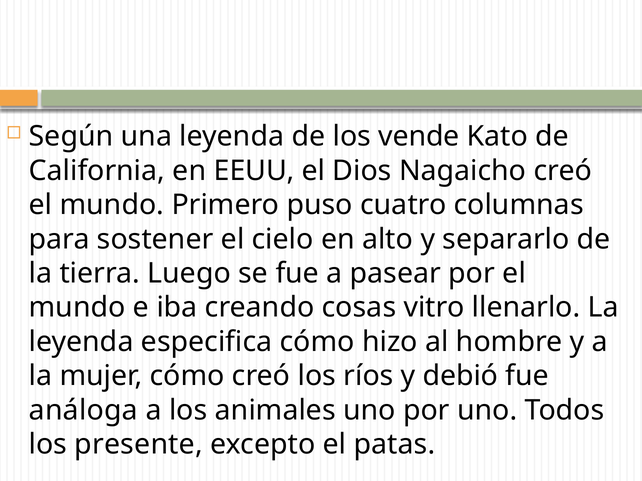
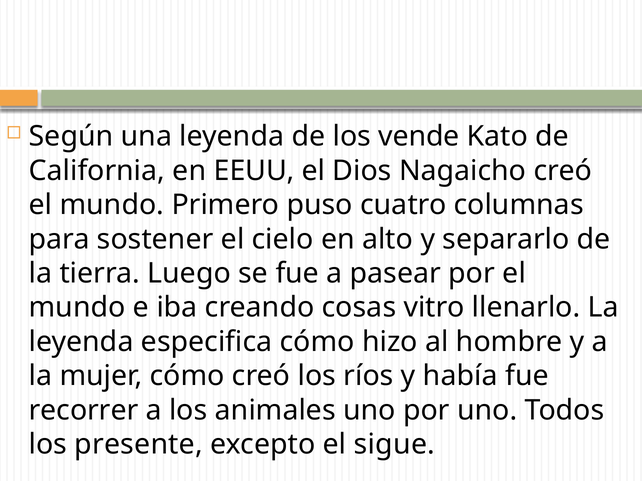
debió: debió -> había
análoga: análoga -> recorrer
patas: patas -> sigue
